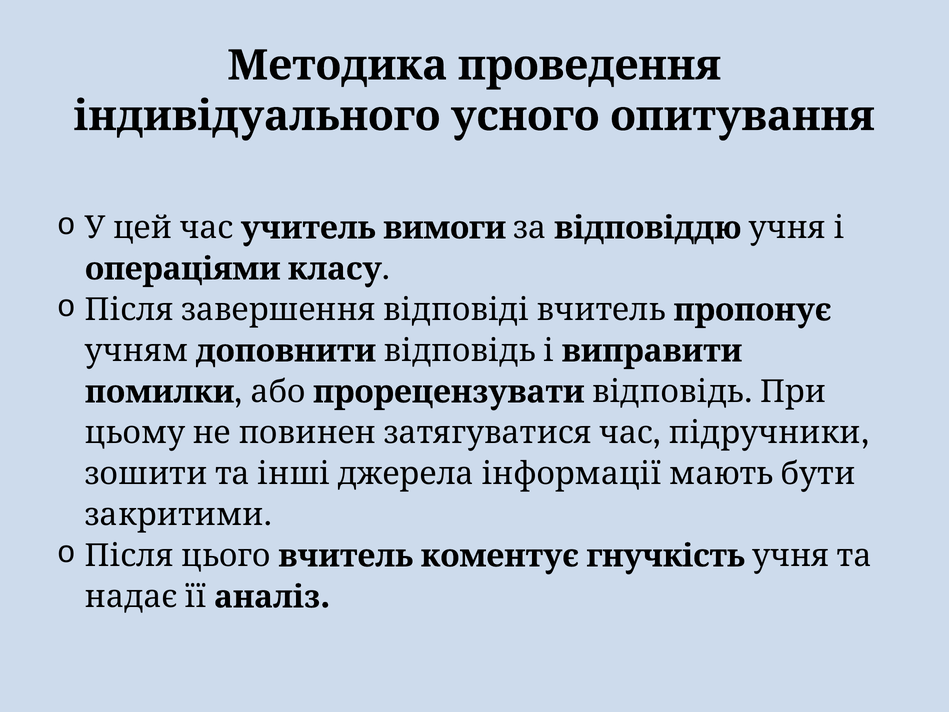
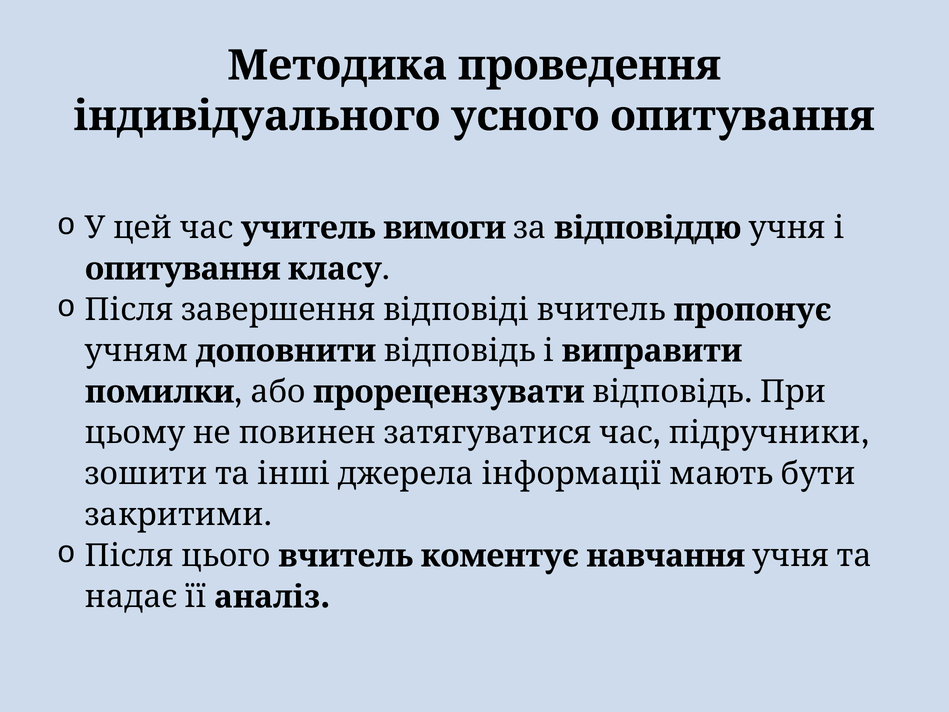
операціями at (183, 269): операціями -> опитування
гнучкість: гнучкість -> навчання
